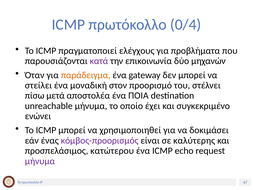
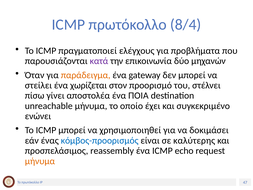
0/4: 0/4 -> 8/4
μοναδική: μοναδική -> χωρίζεται
μετά: μετά -> γίνει
κόμβος-προορισμός colour: purple -> blue
κατώτερου: κατώτερου -> reassembly
μήνυμα at (40, 161) colour: purple -> orange
